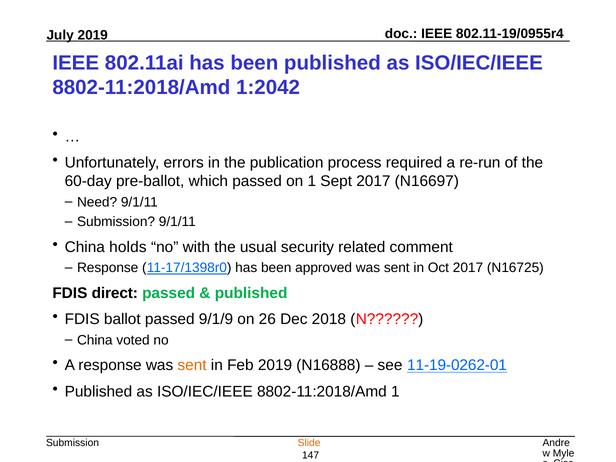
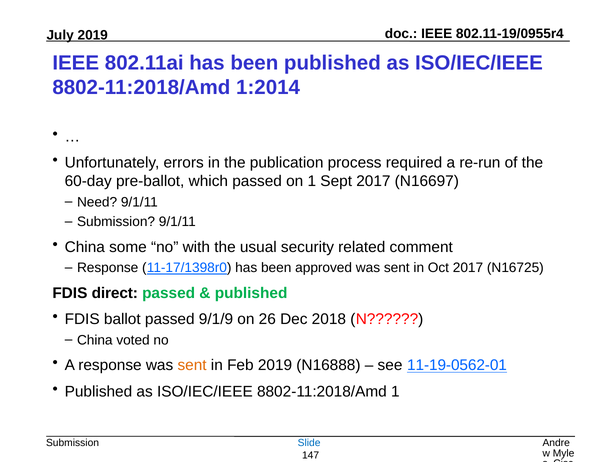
1:2042: 1:2042 -> 1:2014
holds: holds -> some
11-19-0262-01: 11-19-0262-01 -> 11-19-0562-01
Slide colour: orange -> blue
